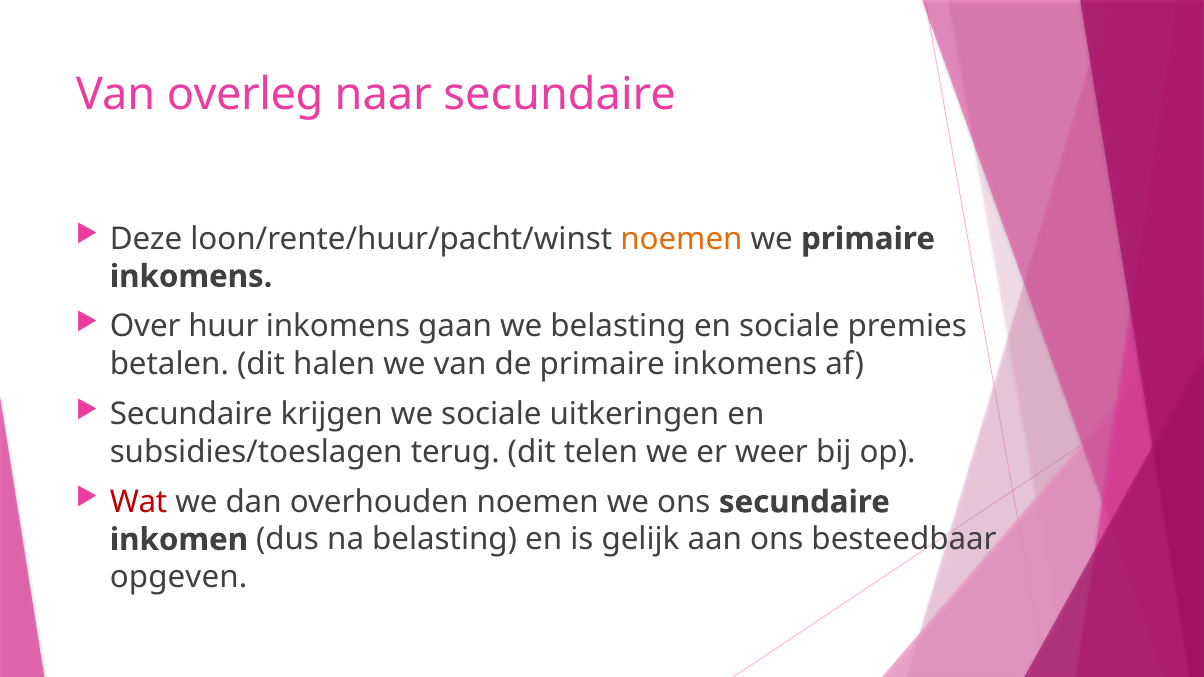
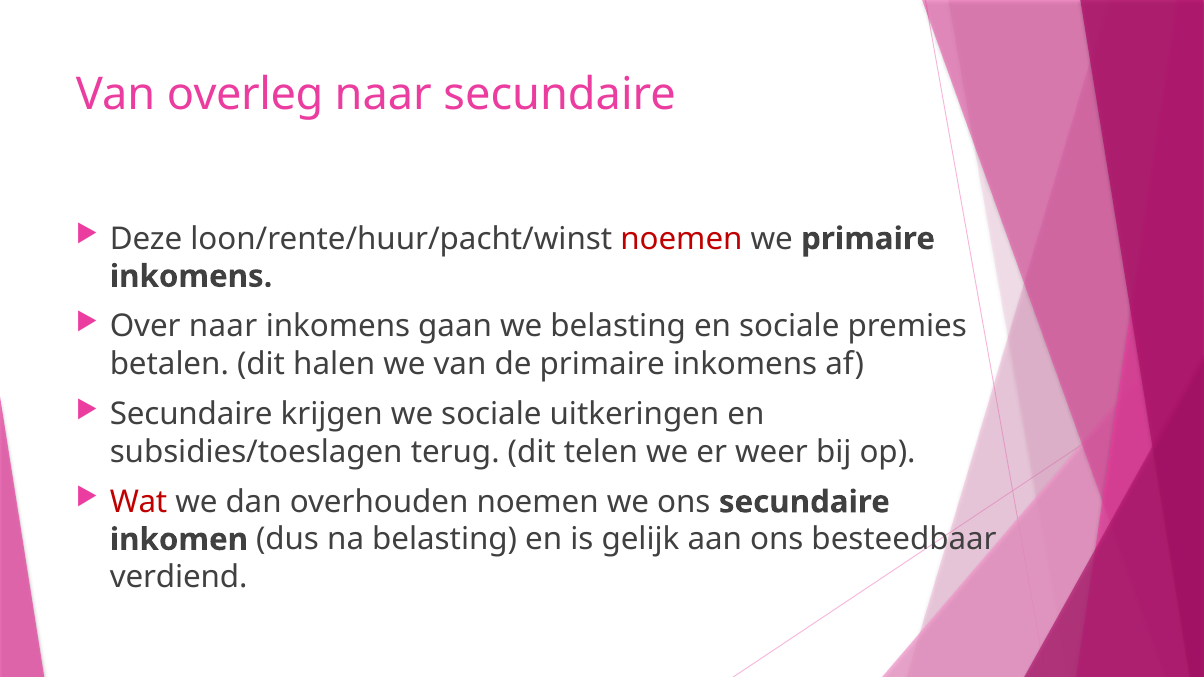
noemen at (681, 239) colour: orange -> red
Over huur: huur -> naar
opgeven: opgeven -> verdiend
